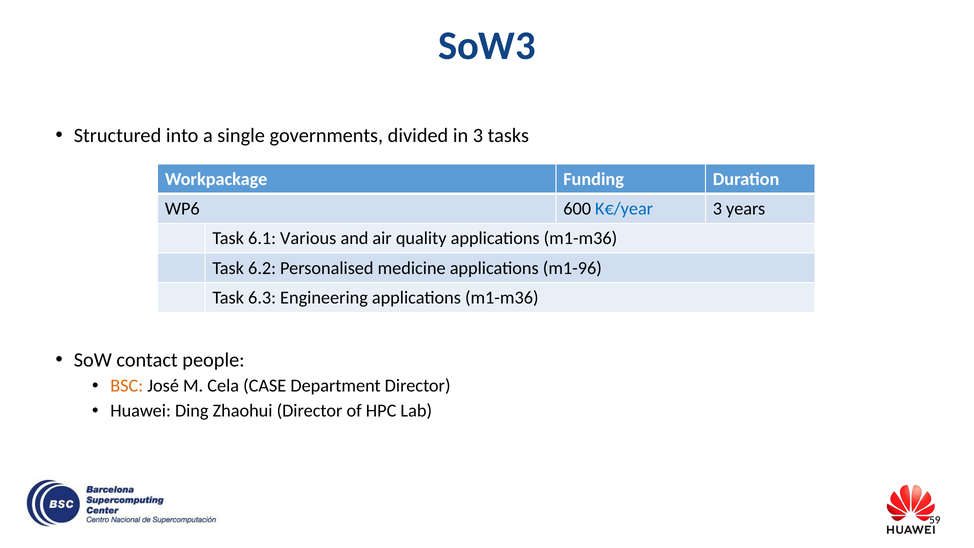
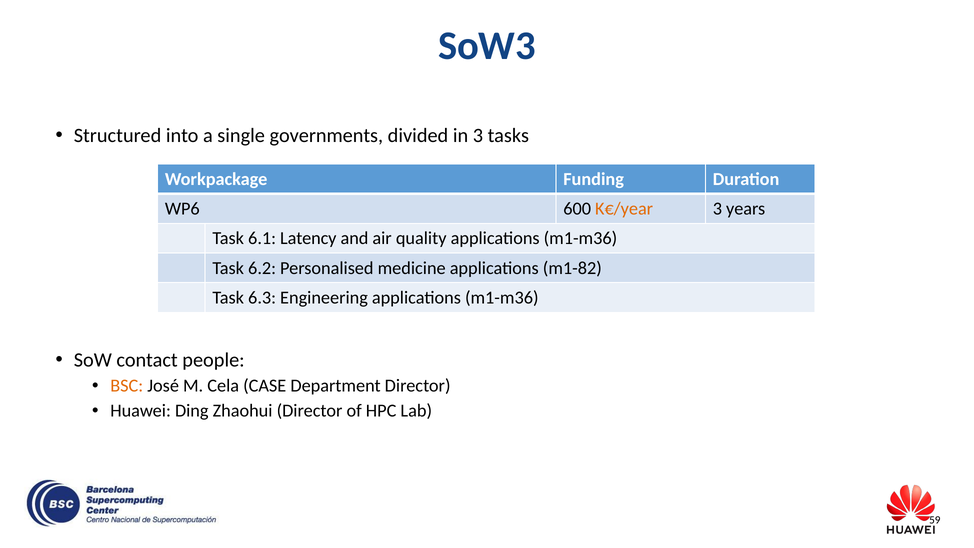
K€/year colour: blue -> orange
Various: Various -> Latency
m1-96: m1-96 -> m1-82
